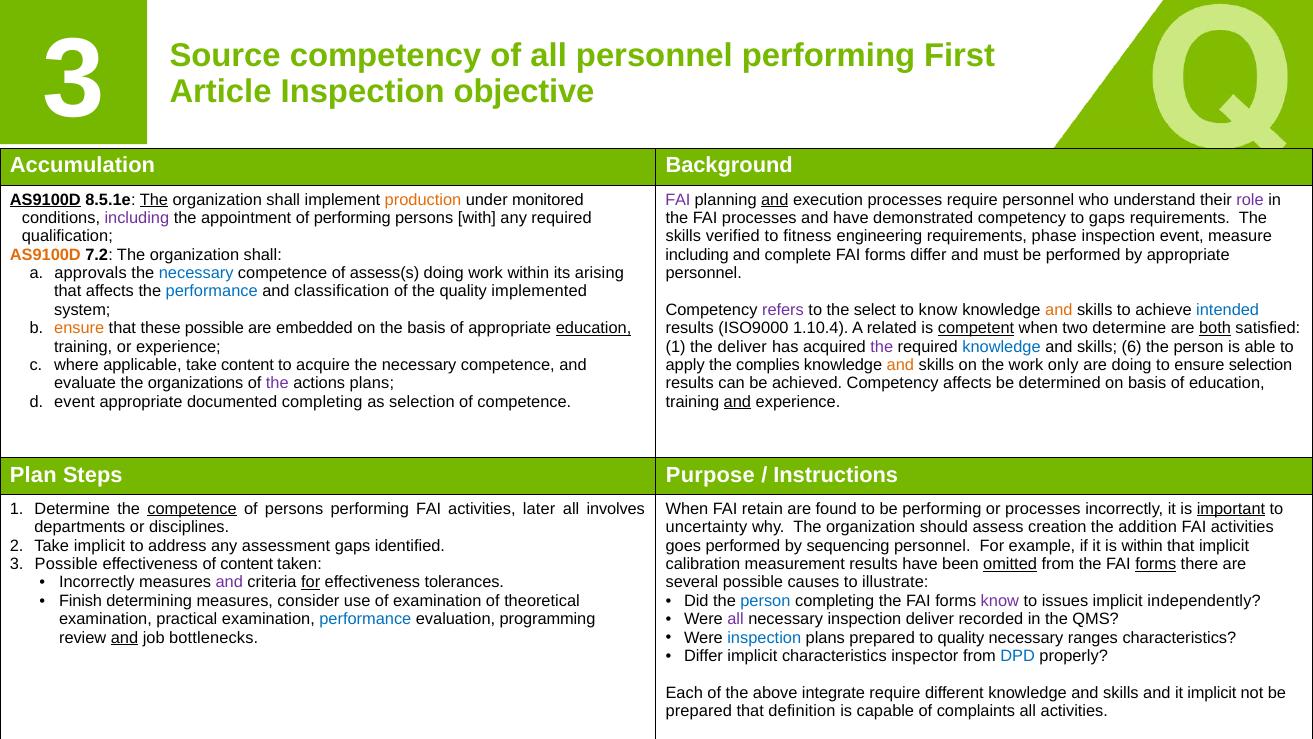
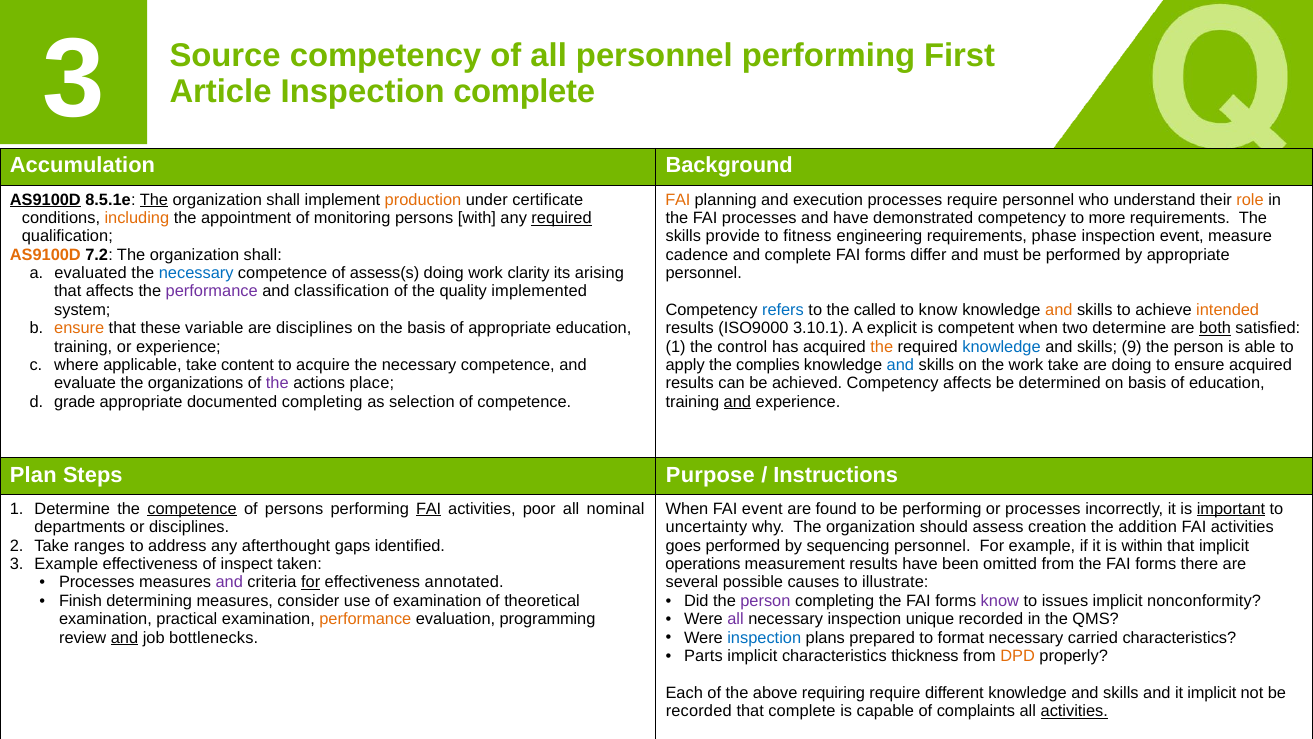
Inspection objective: objective -> complete
monitored: monitored -> certificate
FAI at (678, 199) colour: purple -> orange
and at (775, 199) underline: present -> none
role colour: purple -> orange
including at (137, 218) colour: purple -> orange
of performing: performing -> monitoring
required at (562, 218) underline: none -> present
to gaps: gaps -> more
verified: verified -> provide
including at (697, 255): including -> cadence
approvals: approvals -> evaluated
work within: within -> clarity
performance at (212, 291) colour: blue -> purple
refers colour: purple -> blue
select: select -> called
intended colour: blue -> orange
these possible: possible -> variable
are embedded: embedded -> disciplines
education at (594, 328) underline: present -> none
1.10.4: 1.10.4 -> 3.10.1
related: related -> explicit
competent underline: present -> none
the deliver: deliver -> control
the at (882, 346) colour: purple -> orange
6: 6 -> 9
and at (900, 365) colour: orange -> blue
work only: only -> take
ensure selection: selection -> acquired
actions plans: plans -> place
event at (75, 402): event -> grade
FAI at (429, 509) underline: none -> present
later: later -> poor
involves: involves -> nominal
FAI retain: retain -> event
Take implicit: implicit -> ranges
assessment: assessment -> afterthought
3 Possible: Possible -> Example
of content: content -> inspect
calibration: calibration -> operations
omitted underline: present -> none
forms at (1156, 564) underline: present -> none
Incorrectly at (97, 582): Incorrectly -> Processes
tolerances: tolerances -> annotated
person at (765, 600) colour: blue -> purple
independently: independently -> nonconformity
inspection deliver: deliver -> unique
performance at (365, 619) colour: blue -> orange
to quality: quality -> format
ranges: ranges -> carried
Differ at (703, 656): Differ -> Parts
inspector: inspector -> thickness
DPD colour: blue -> orange
integrate: integrate -> requiring
prepared at (699, 711): prepared -> recorded
that definition: definition -> complete
activities at (1074, 711) underline: none -> present
